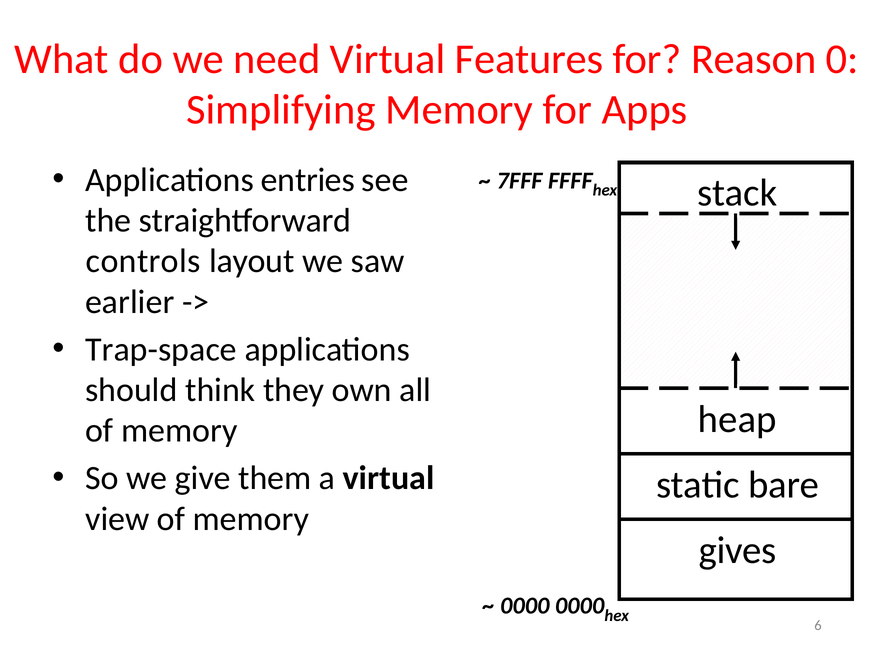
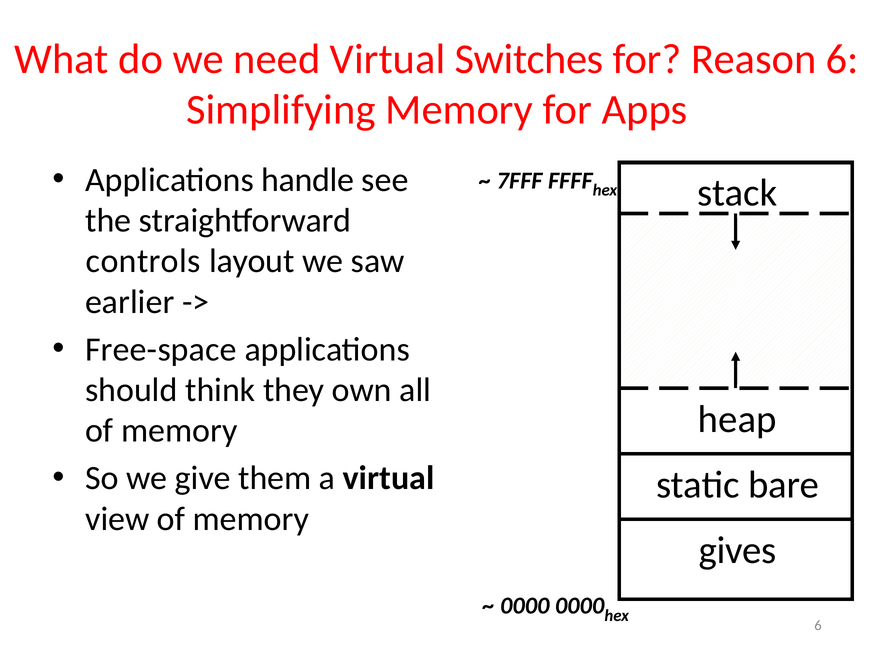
Features: Features -> Switches
Reason 0: 0 -> 6
entries: entries -> handle
Trap-space: Trap-space -> Free-space
